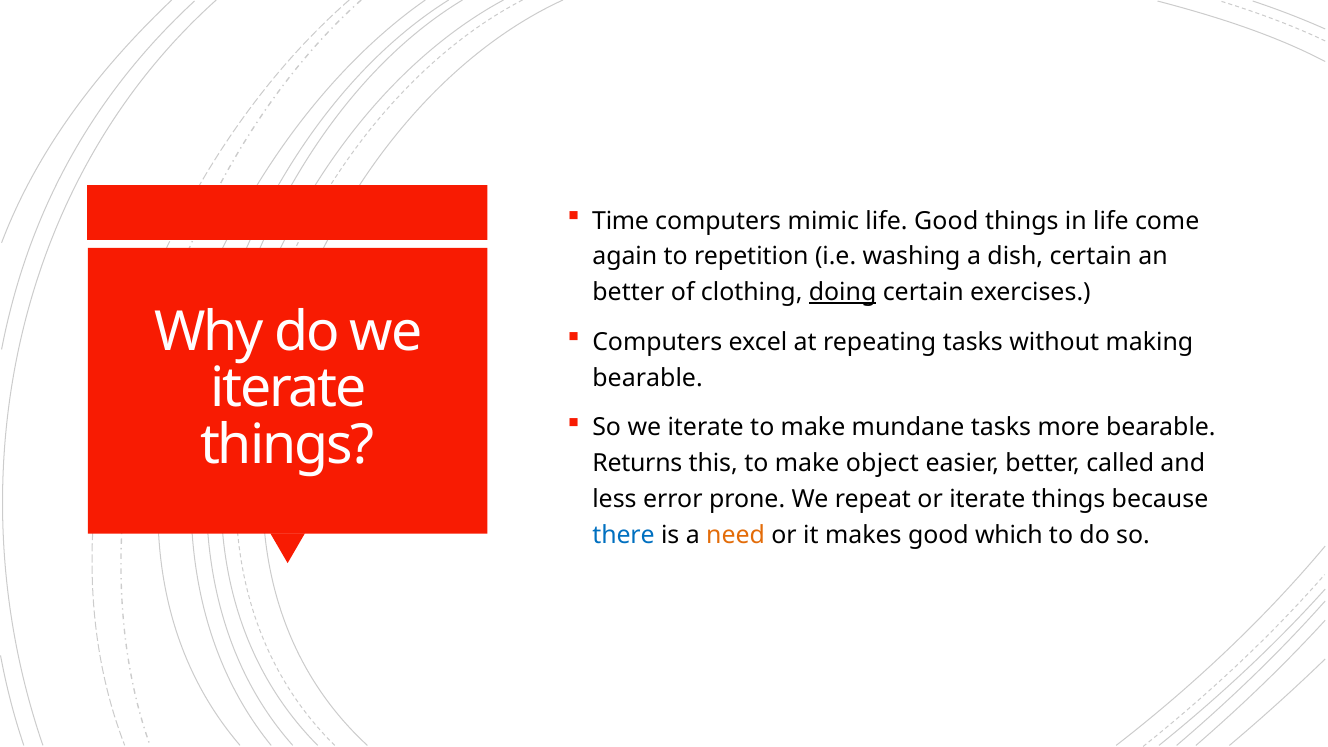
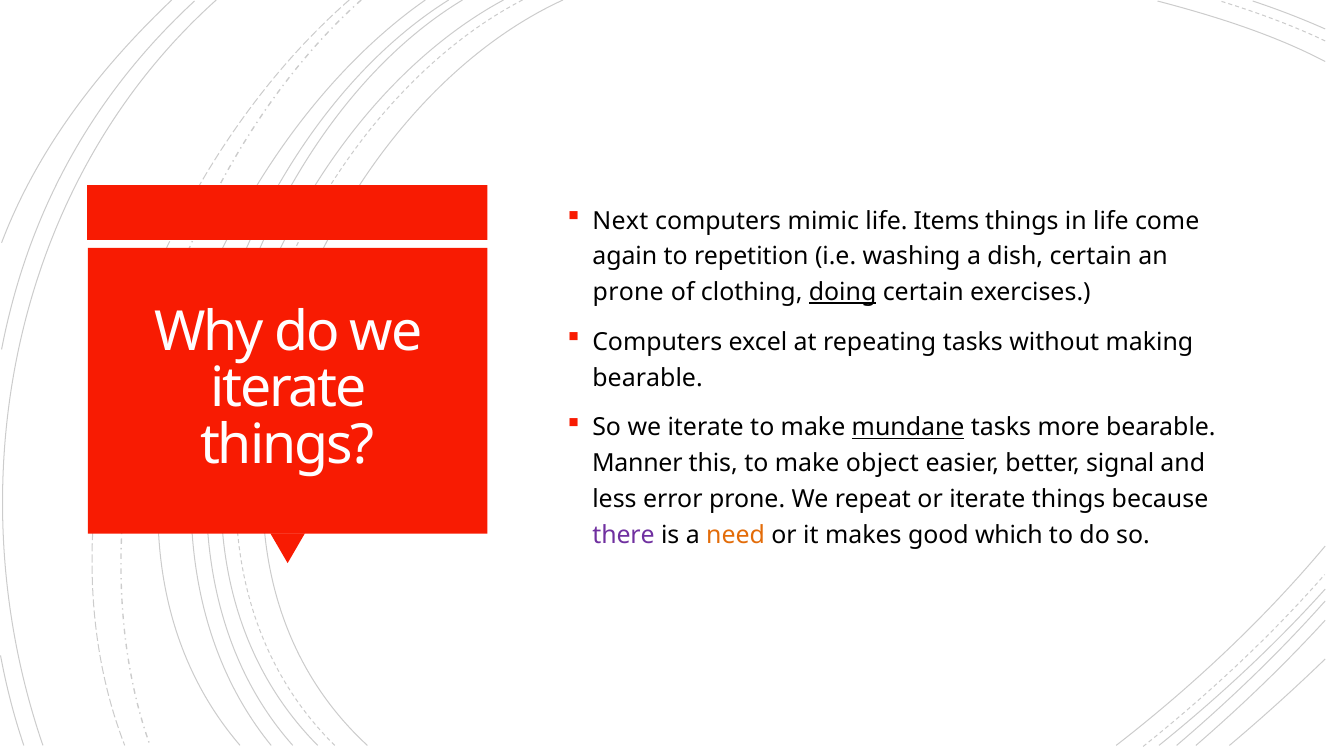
Time: Time -> Next
life Good: Good -> Items
better at (628, 293): better -> prone
mundane underline: none -> present
Returns: Returns -> Manner
called: called -> signal
there colour: blue -> purple
